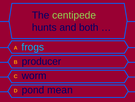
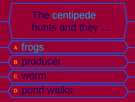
centipede colour: light green -> light blue
both: both -> they
mean: mean -> walks
